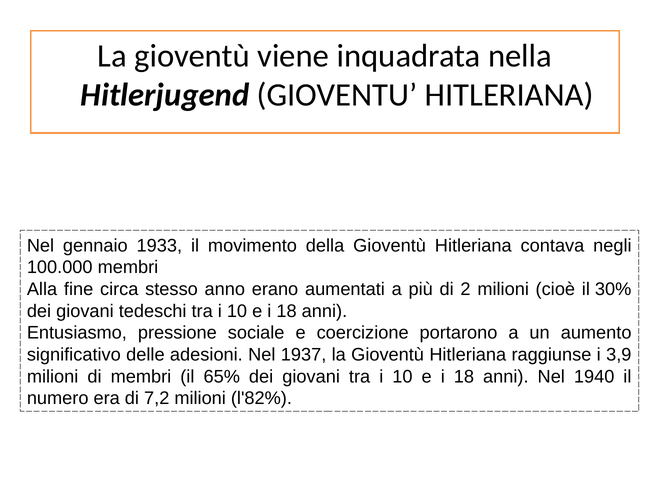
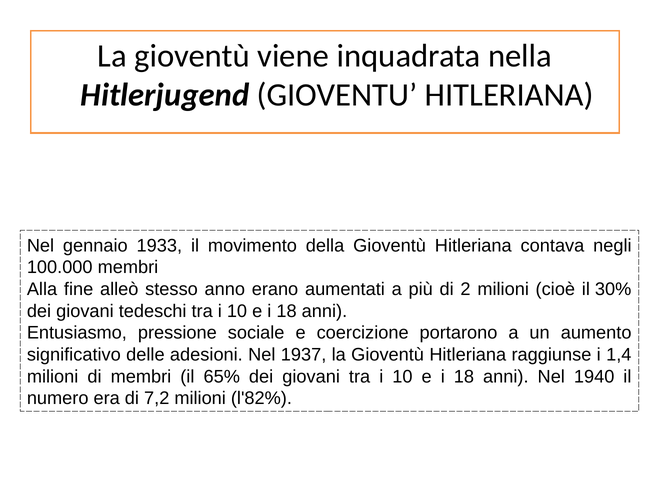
circa: circa -> alleò
3,9: 3,9 -> 1,4
